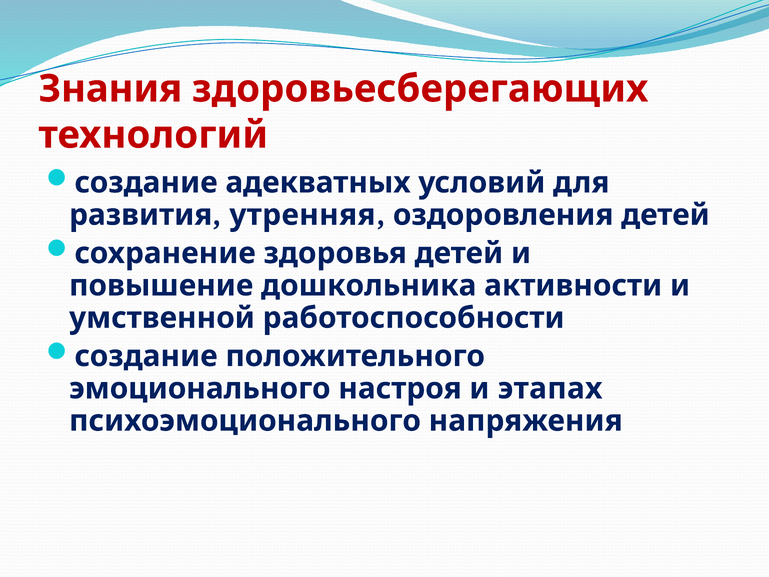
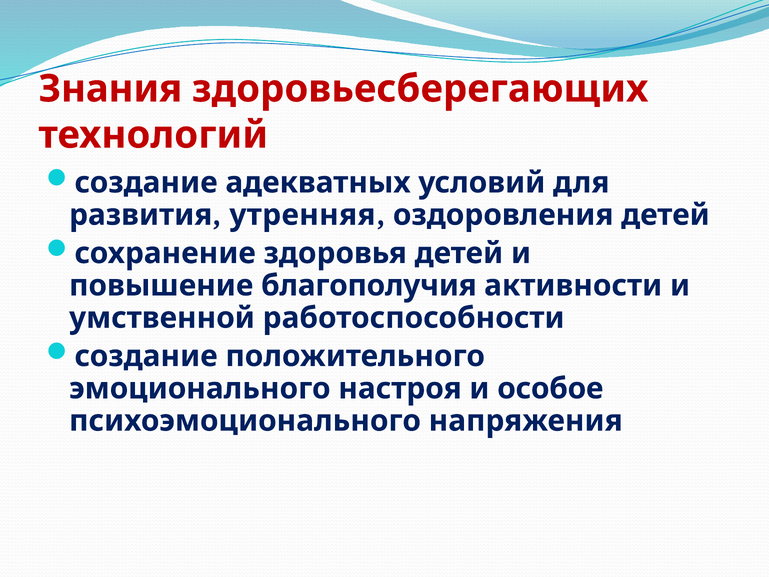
дошкольника: дошкольника -> благополучия
этапах: этапах -> особое
